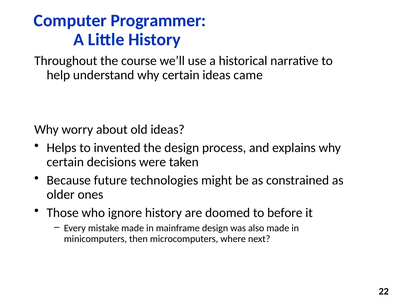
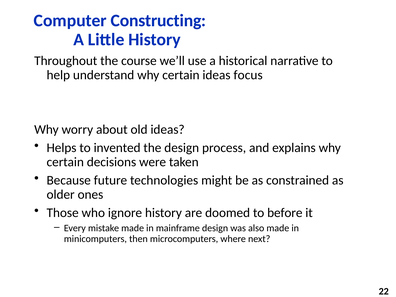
Programmer: Programmer -> Constructing
came: came -> focus
